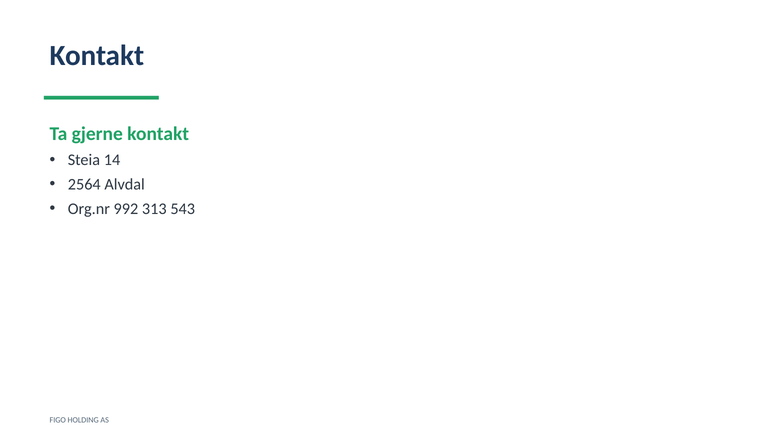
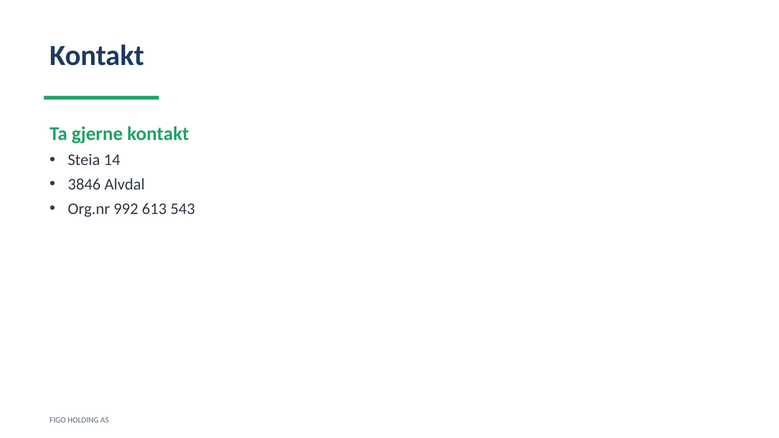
2564: 2564 -> 3846
313: 313 -> 613
